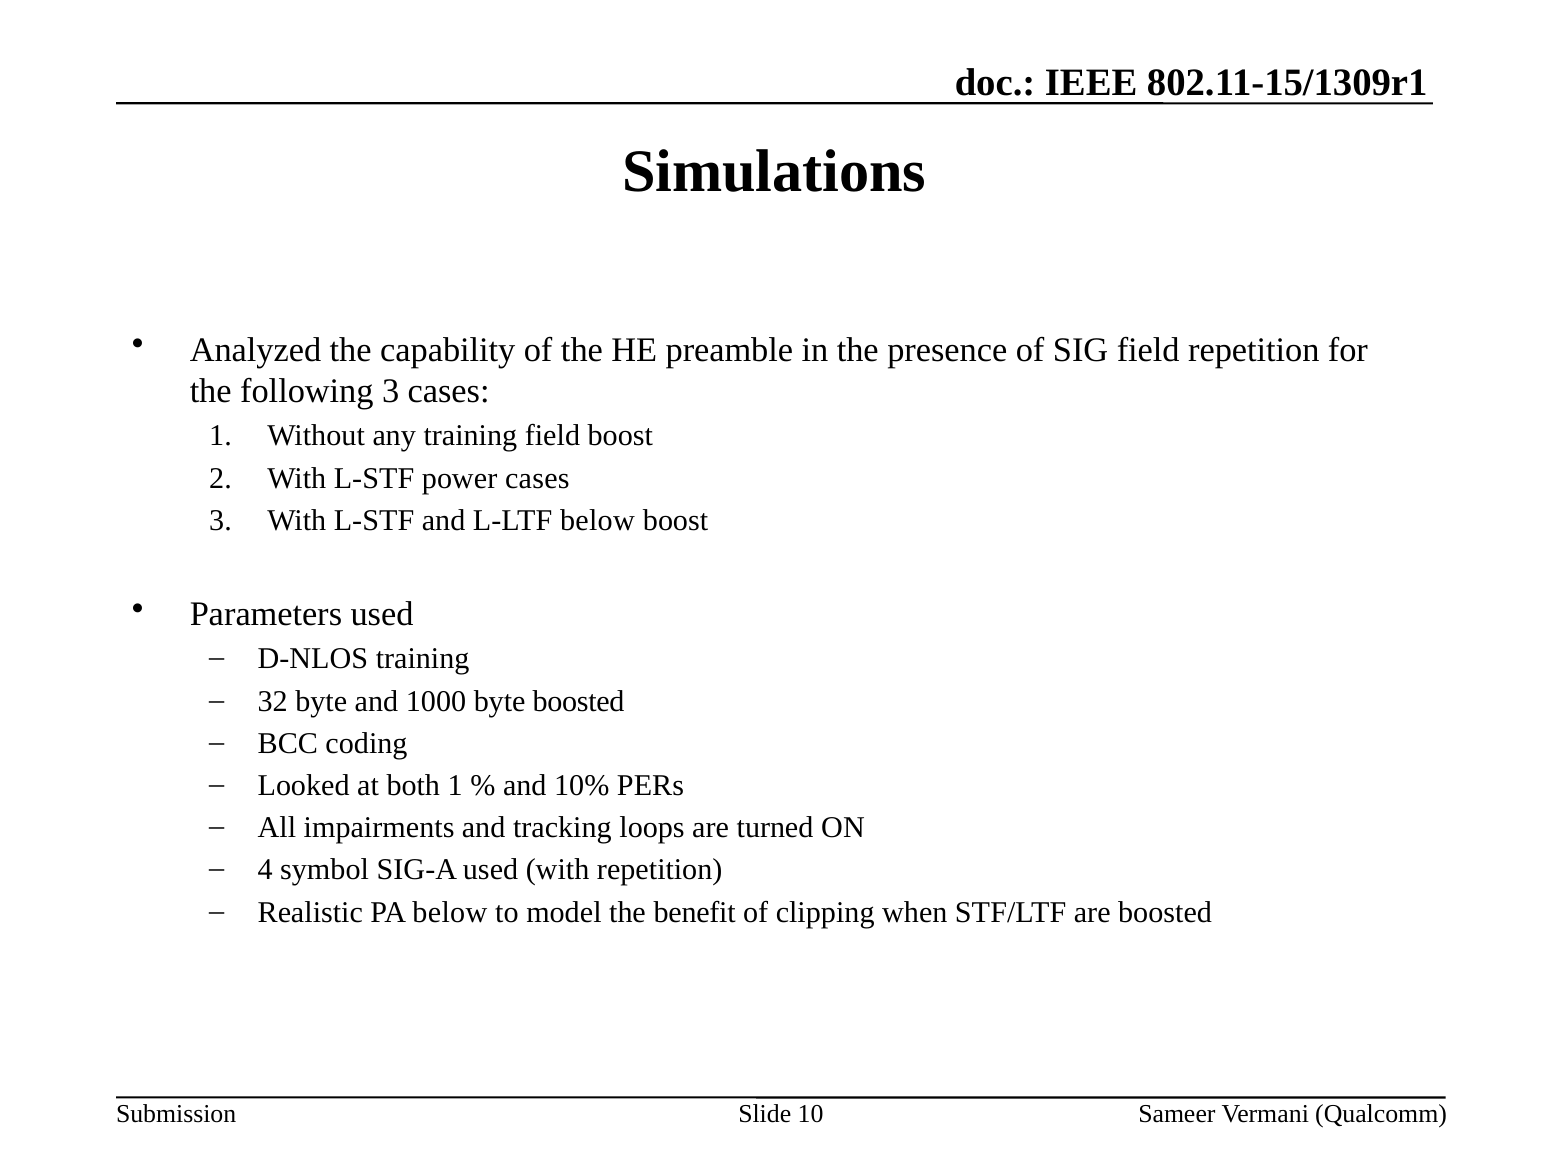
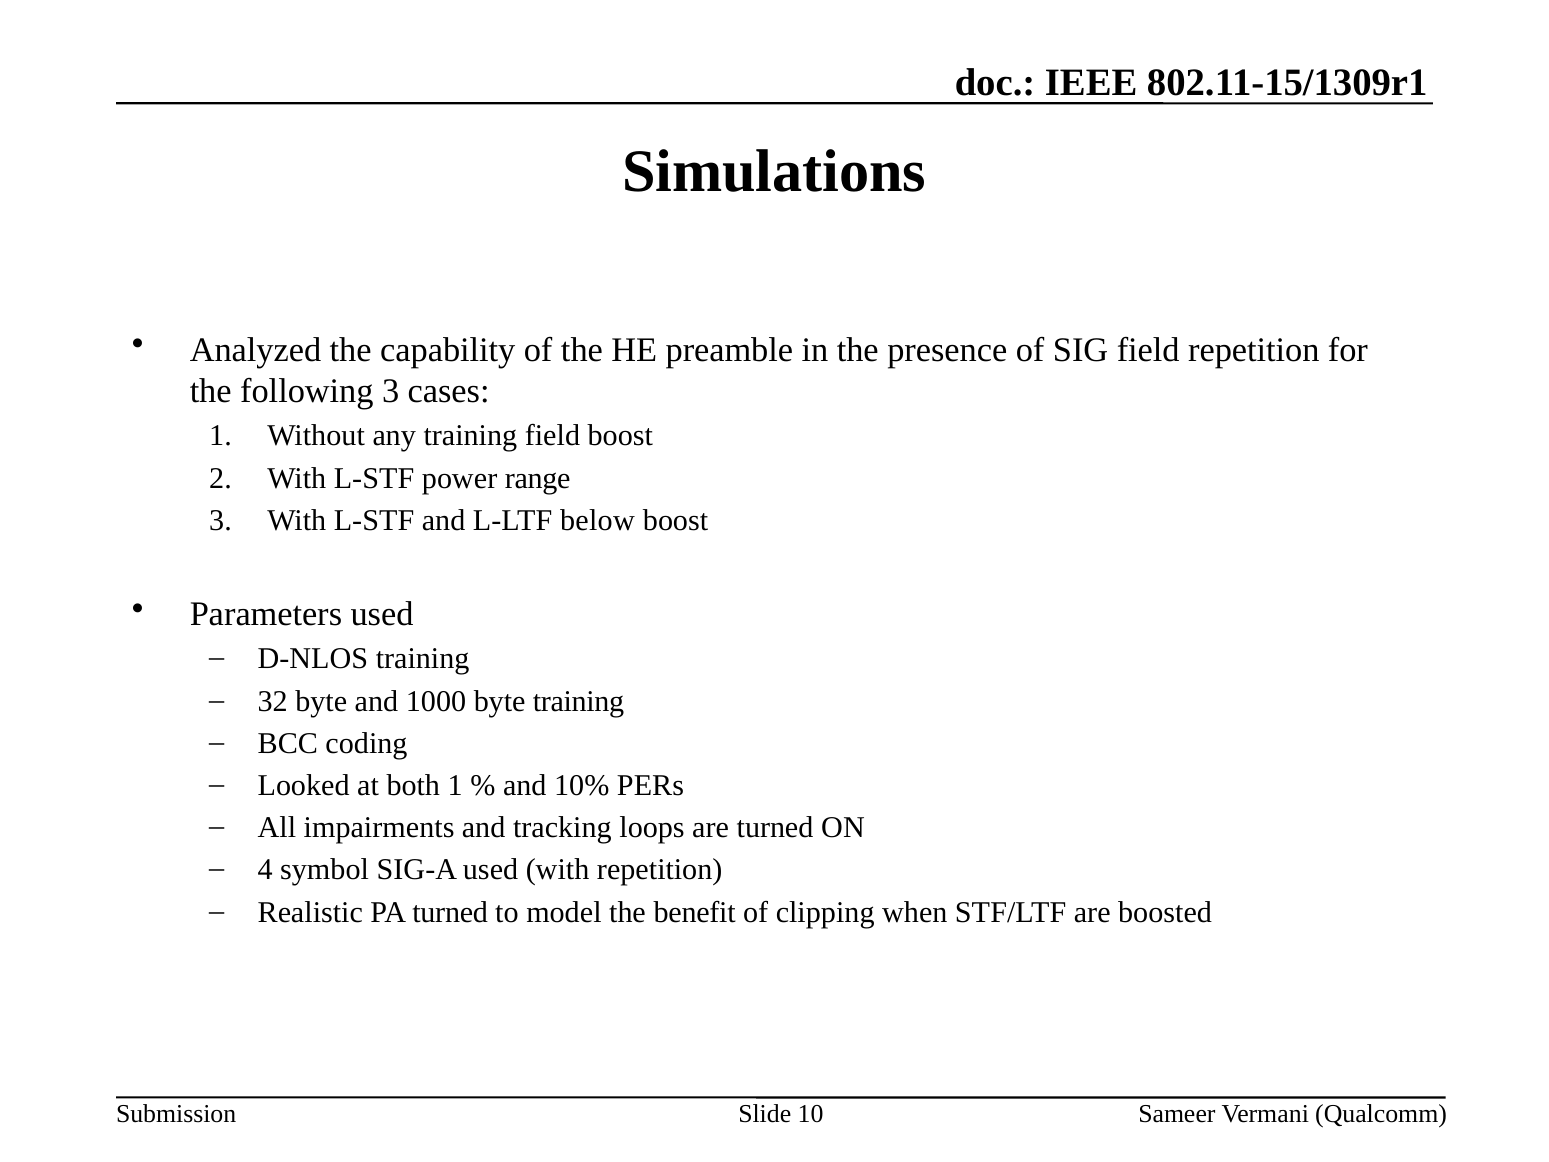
power cases: cases -> range
byte boosted: boosted -> training
PA below: below -> turned
